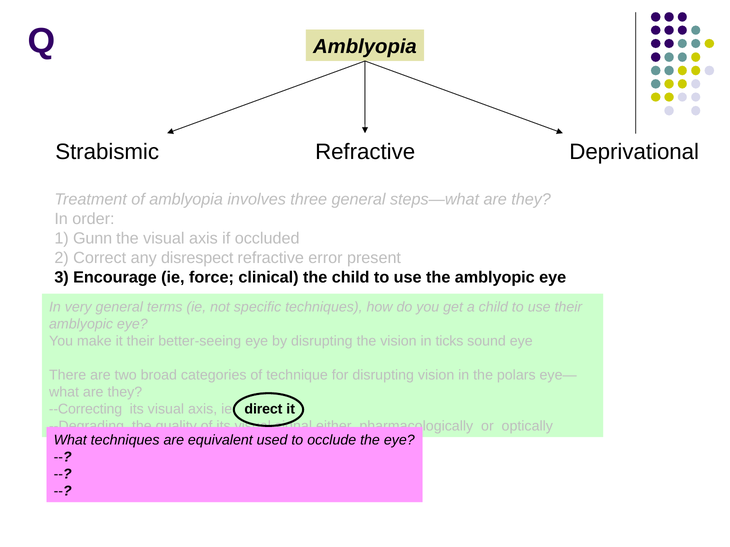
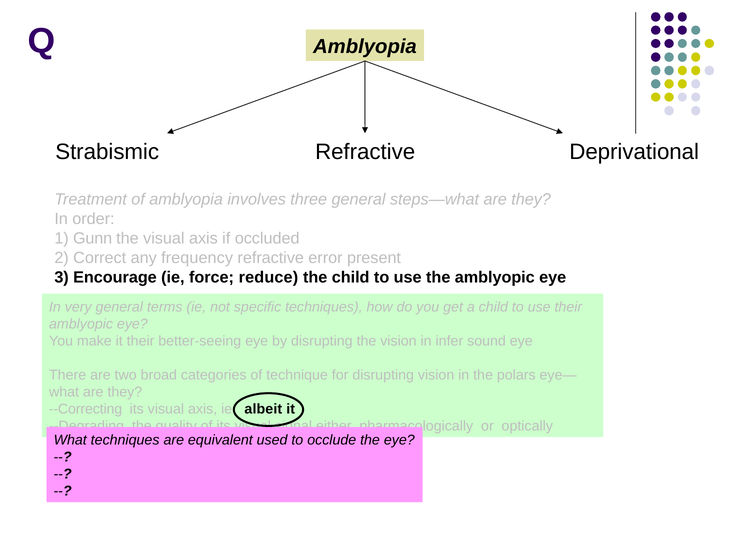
disrespect: disrespect -> frequency
clinical: clinical -> reduce
ticks: ticks -> infer
direct: direct -> albeit
